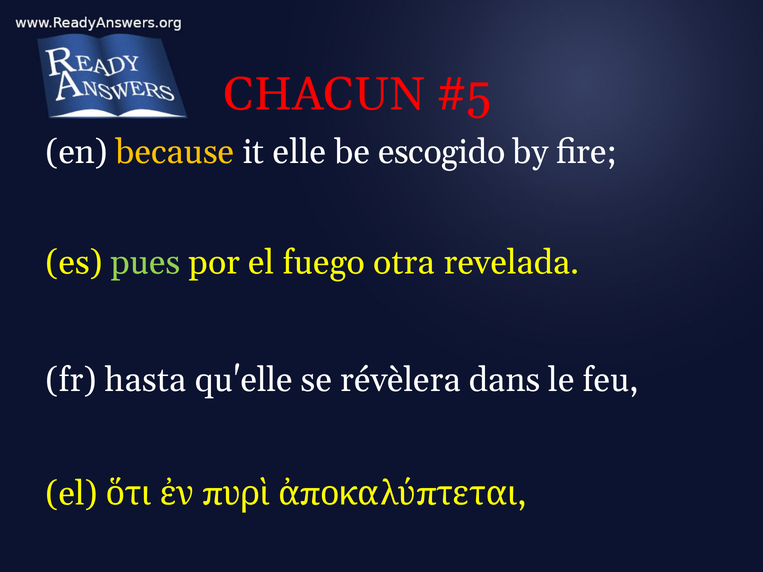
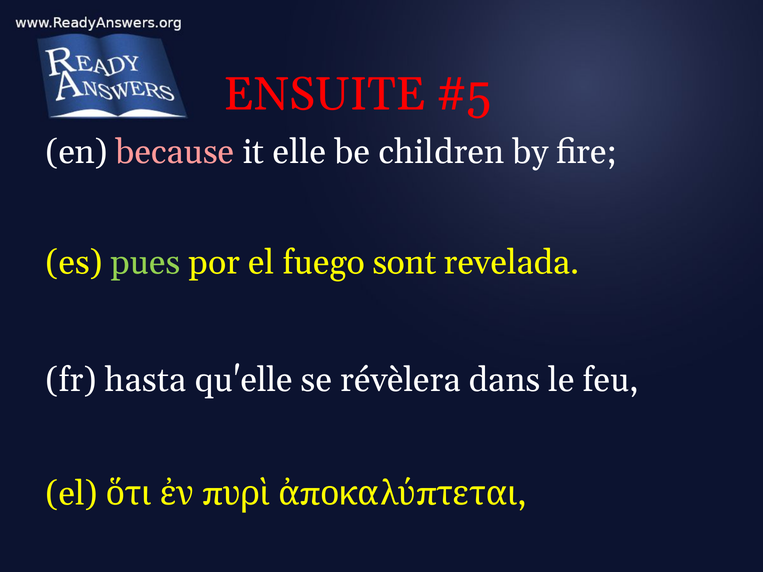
CHACUN: CHACUN -> ENSUITE
because colour: yellow -> pink
escogido: escogido -> children
otra: otra -> sont
